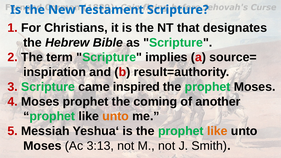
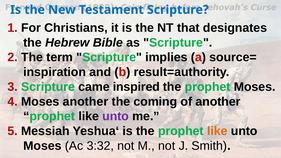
Moses prophet: prophet -> another
unto at (116, 116) colour: orange -> purple
3:13: 3:13 -> 3:32
